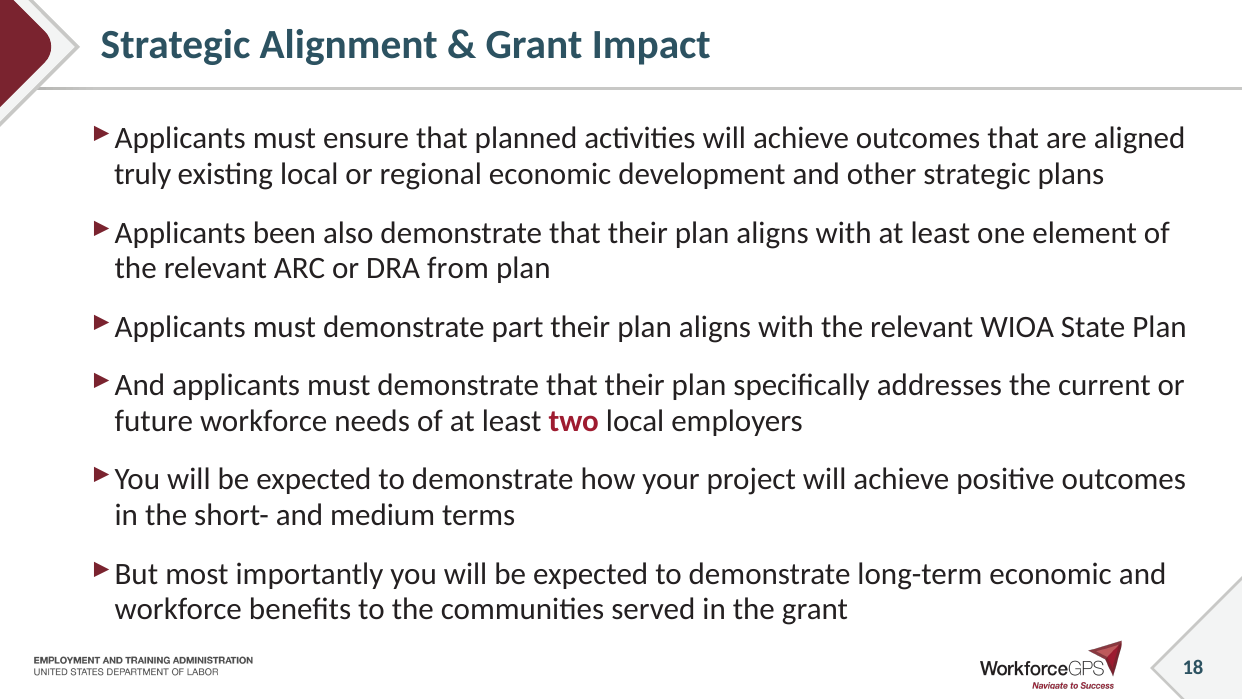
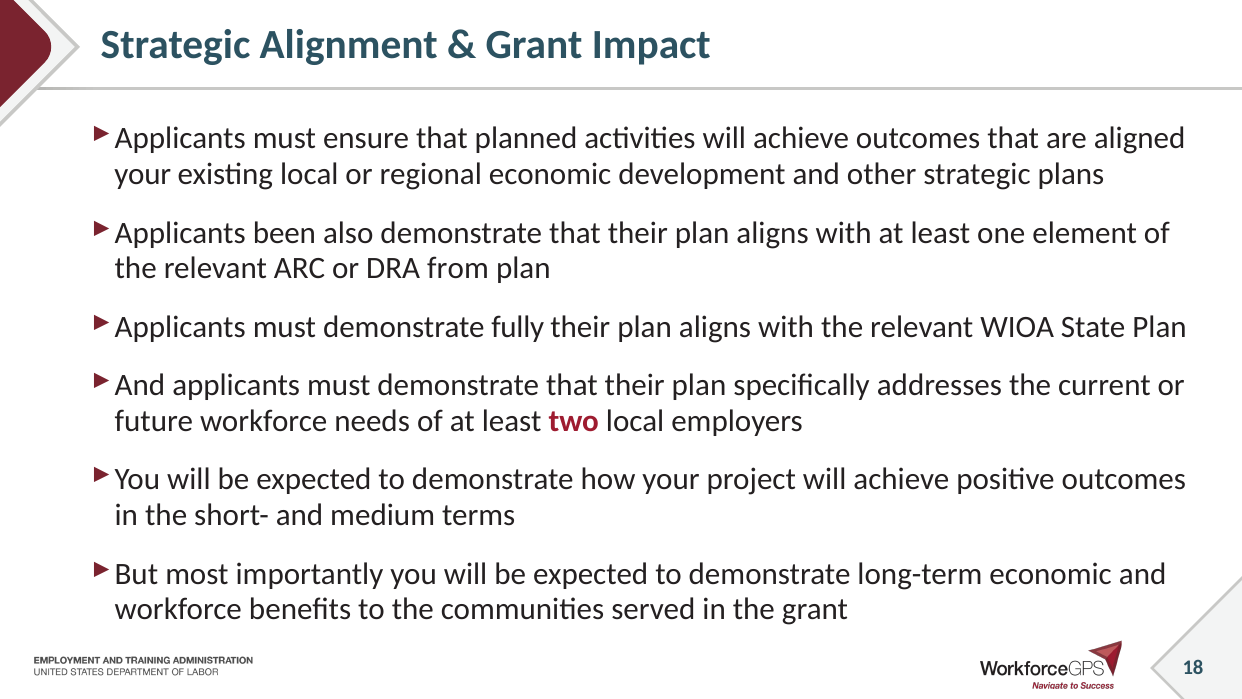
truly at (143, 174): truly -> your
part: part -> fully
